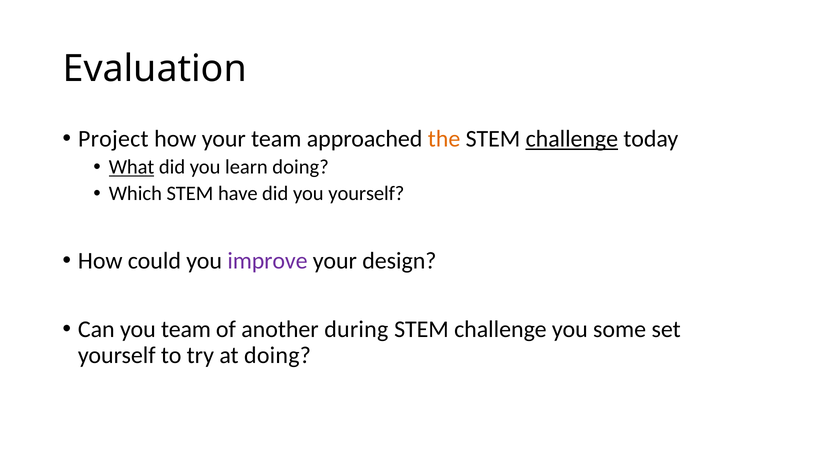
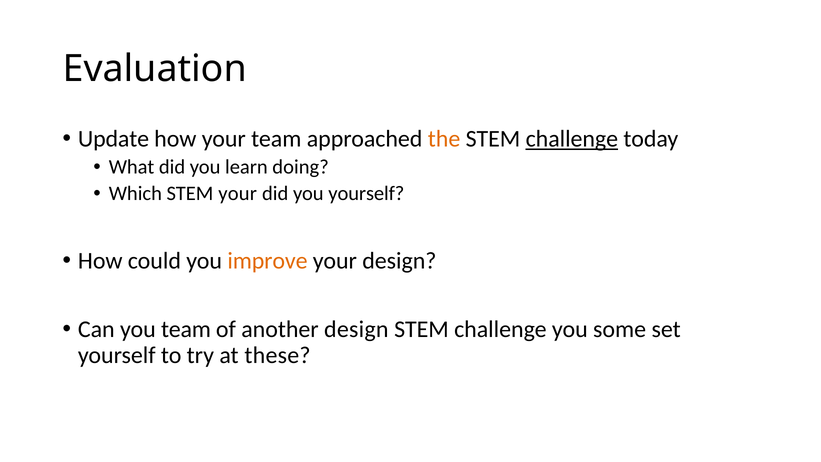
Project: Project -> Update
What underline: present -> none
STEM have: have -> your
improve colour: purple -> orange
another during: during -> design
at doing: doing -> these
